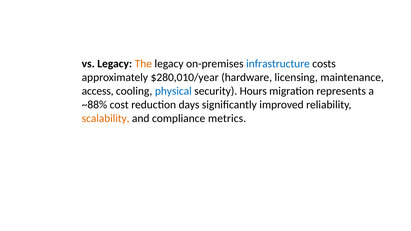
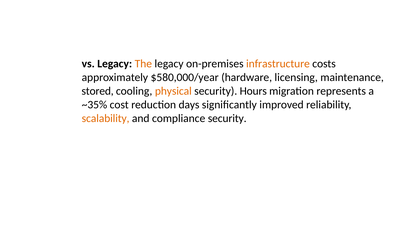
infrastructure colour: blue -> orange
$280,010/year: $280,010/year -> $580,000/year
access: access -> stored
physical colour: blue -> orange
~88%: ~88% -> ~35%
compliance metrics: metrics -> security
